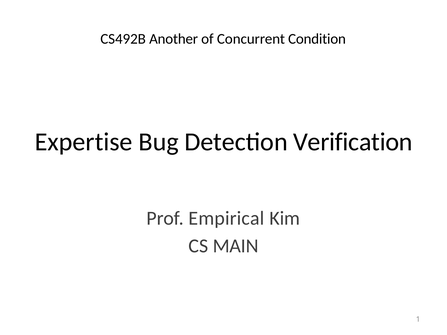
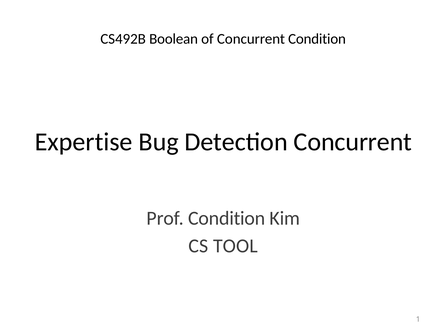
Another: Another -> Boolean
Detection Verification: Verification -> Concurrent
Prof Empirical: Empirical -> Condition
MAIN: MAIN -> TOOL
